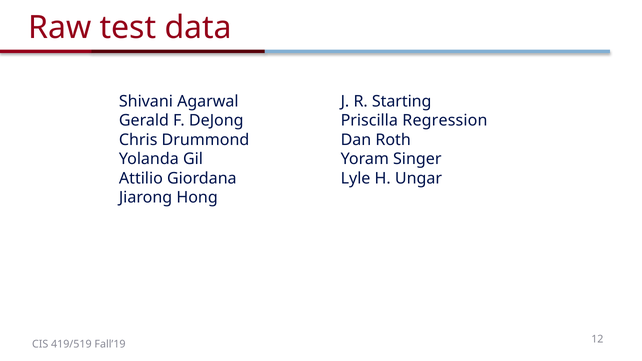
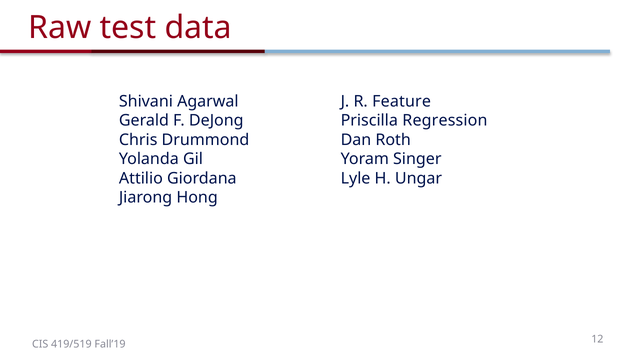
Starting: Starting -> Feature
